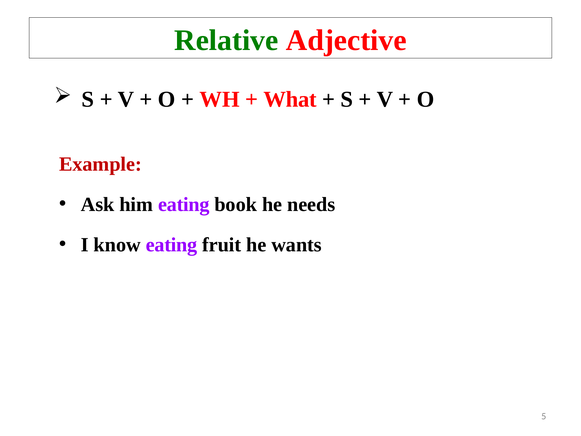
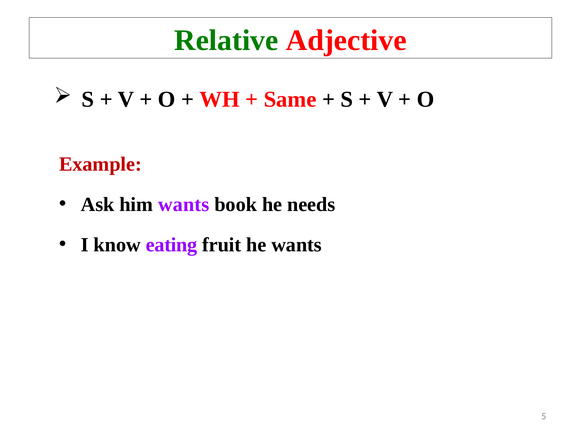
What: What -> Same
him eating: eating -> wants
